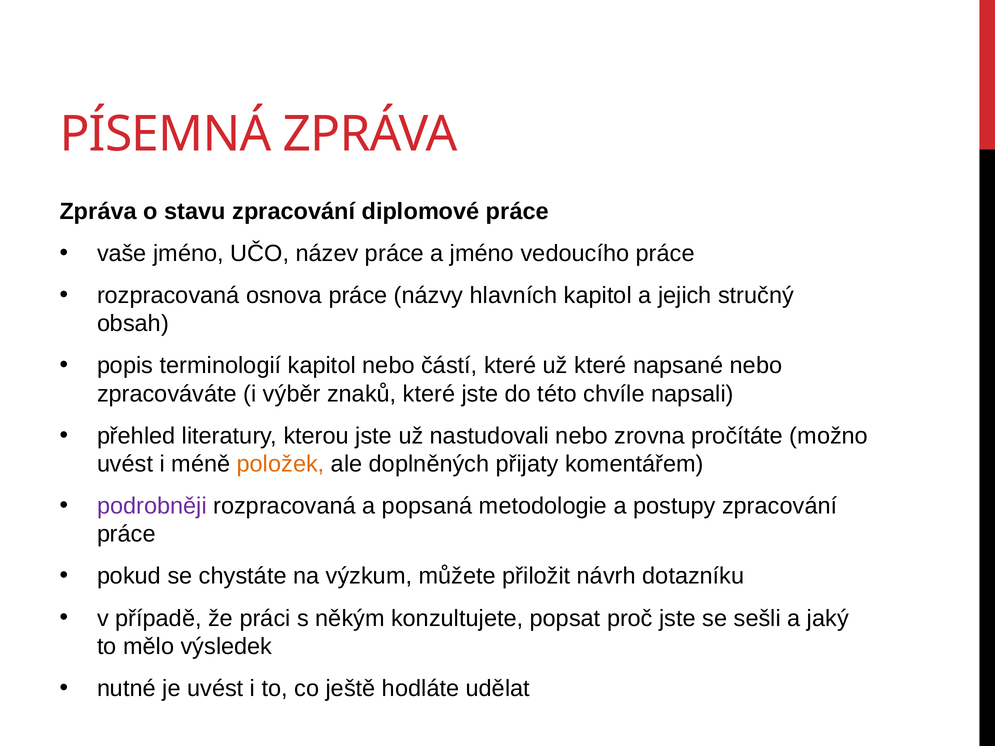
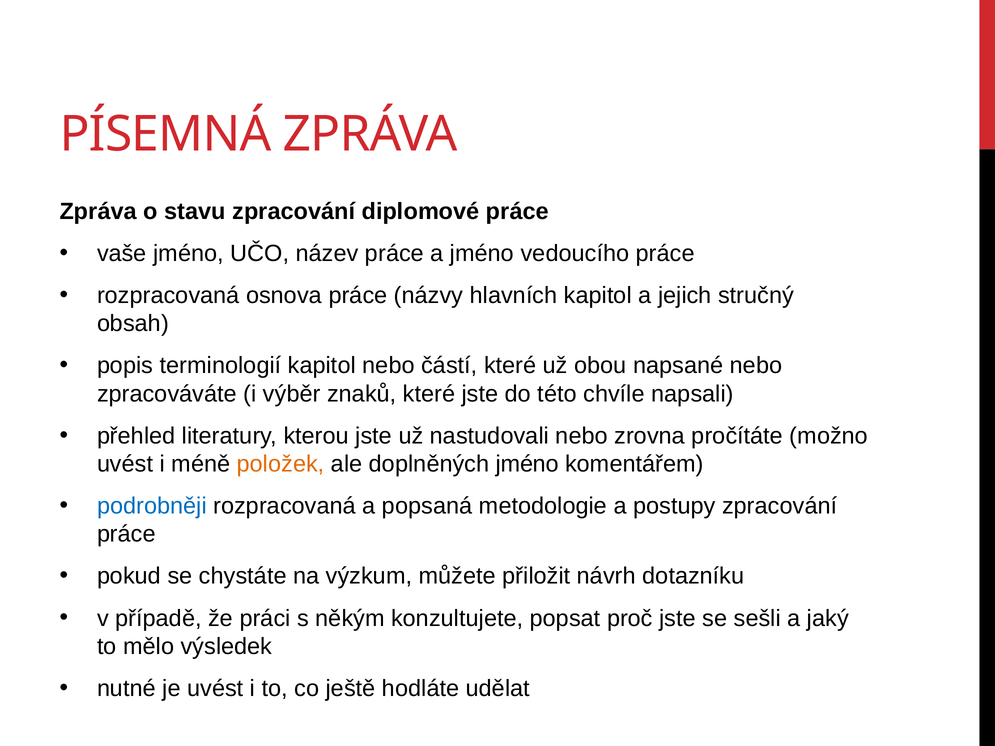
už které: které -> obou
doplněných přijaty: přijaty -> jméno
podrobněji colour: purple -> blue
